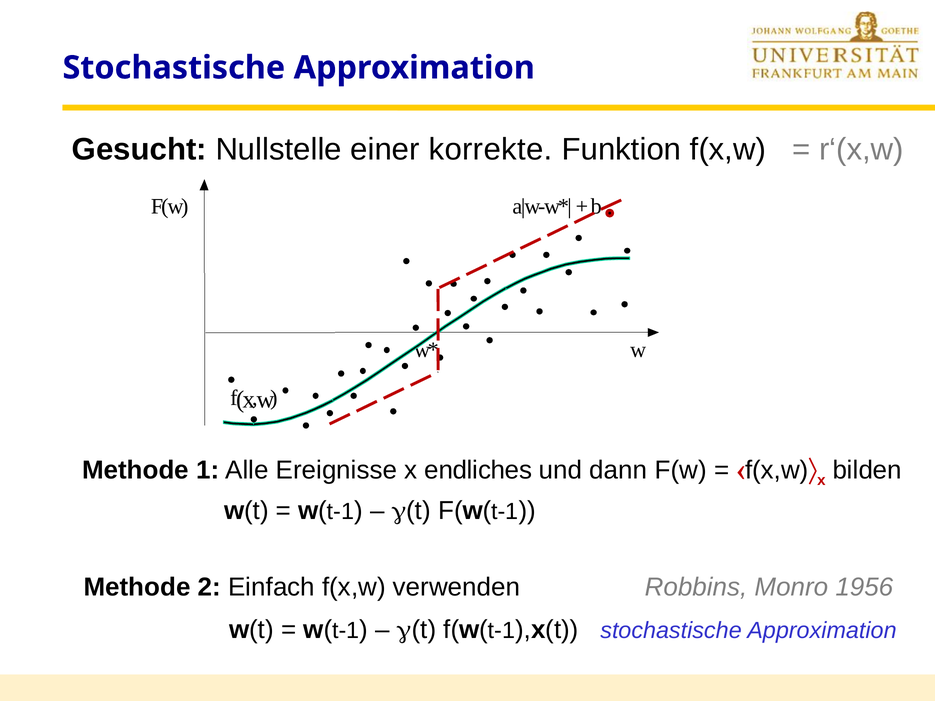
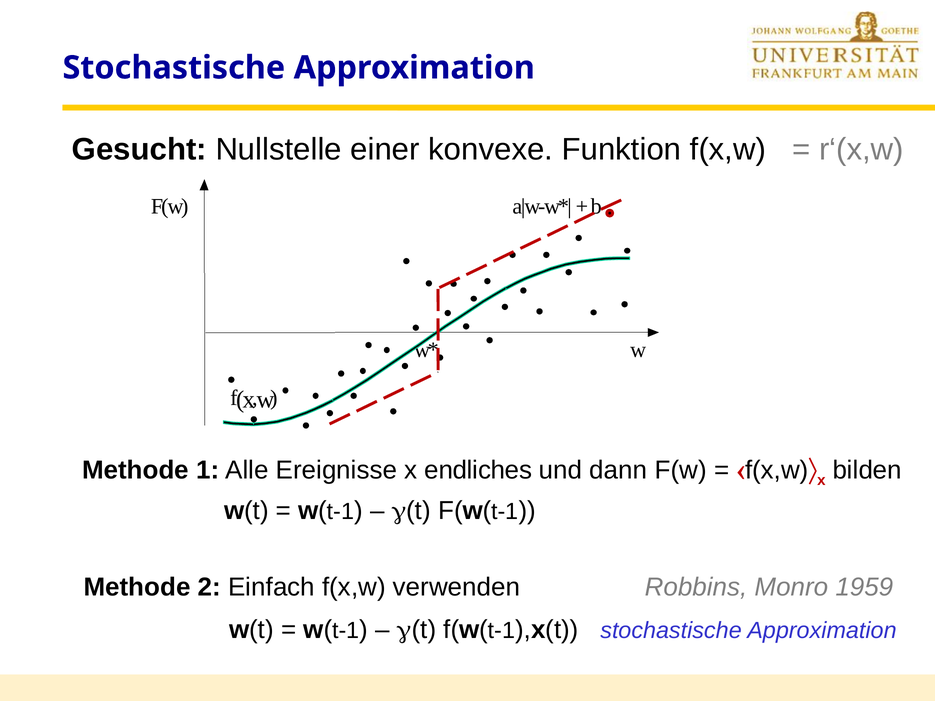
korrekte: korrekte -> konvexe
1956: 1956 -> 1959
